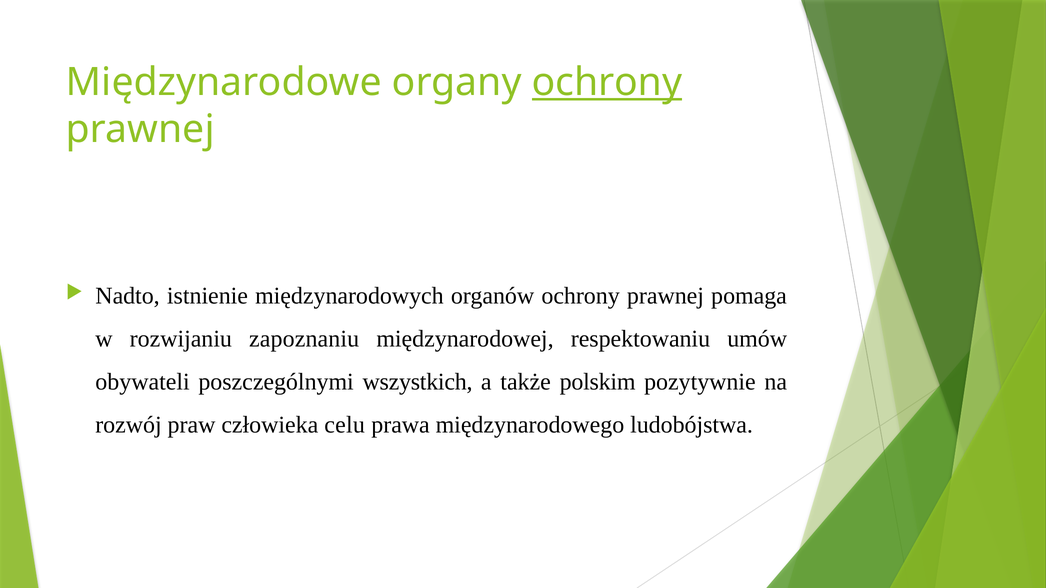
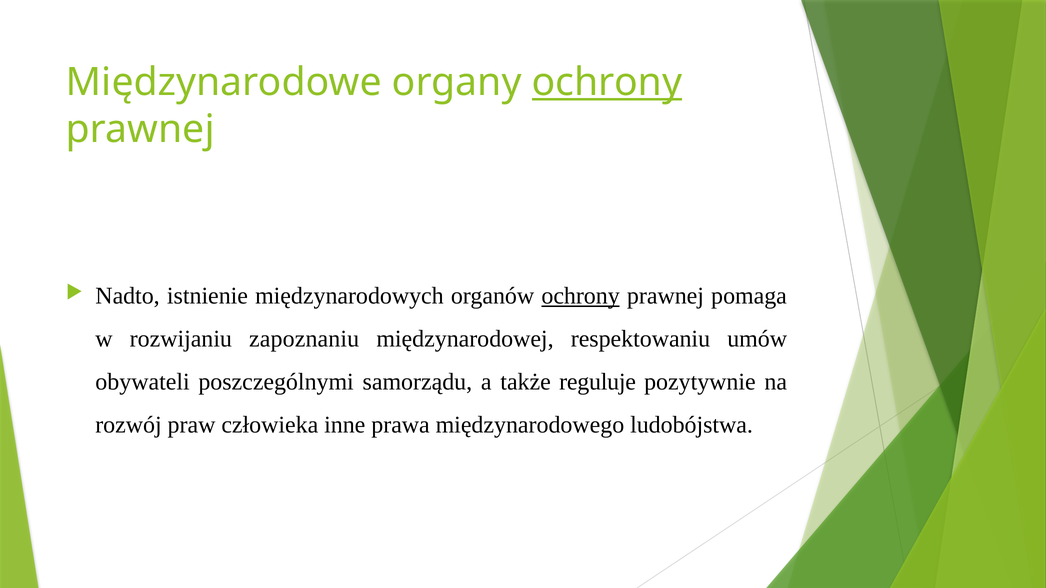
ochrony at (581, 296) underline: none -> present
wszystkich: wszystkich -> samorządu
polskim: polskim -> reguluje
celu: celu -> inne
